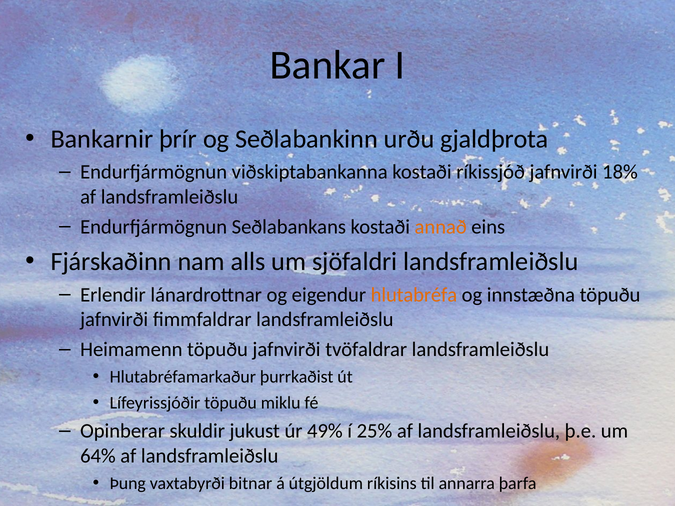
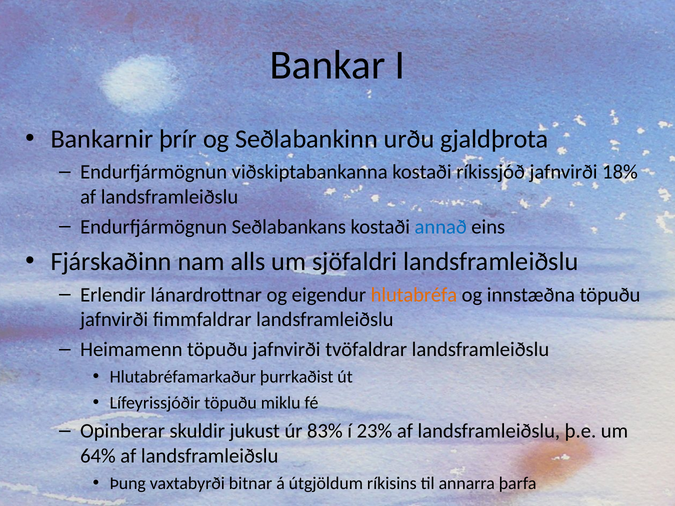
annað colour: orange -> blue
49%: 49% -> 83%
25%: 25% -> 23%
